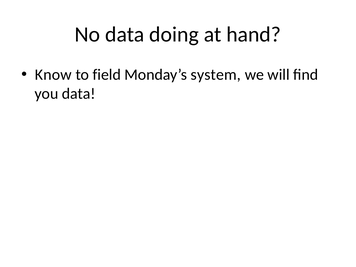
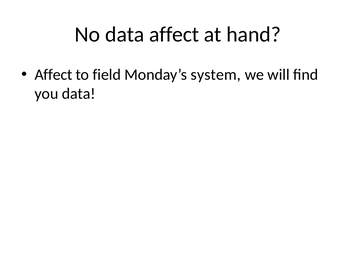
data doing: doing -> affect
Know at (53, 75): Know -> Affect
